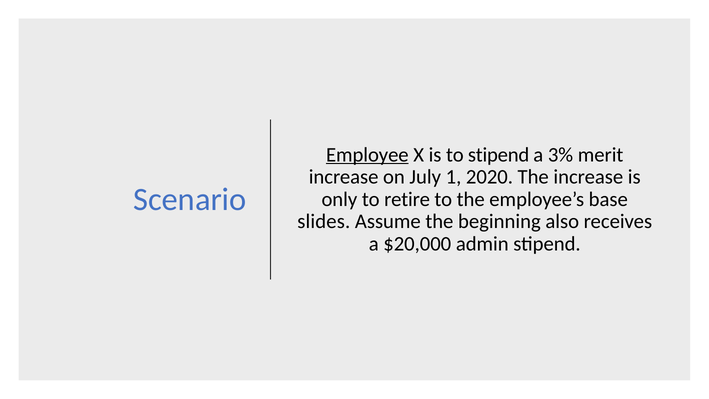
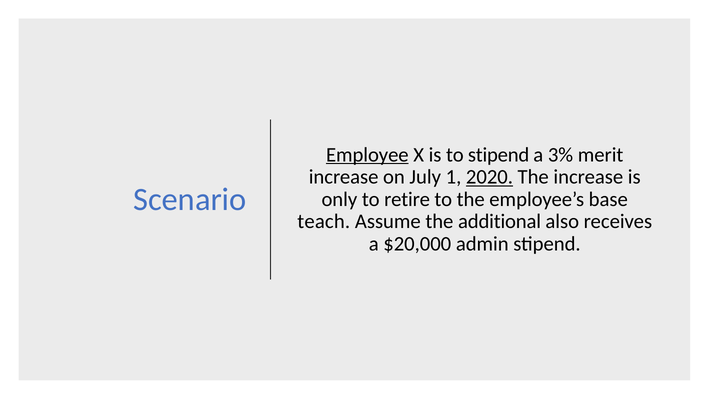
2020 underline: none -> present
slides: slides -> teach
beginning: beginning -> additional
